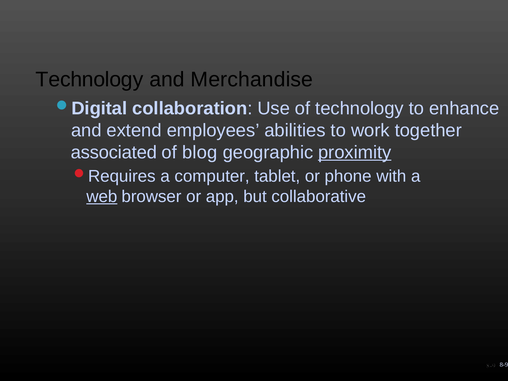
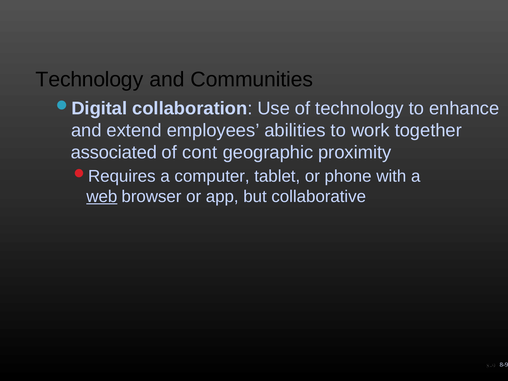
Merchandise: Merchandise -> Communities
blog: blog -> cont
proximity underline: present -> none
